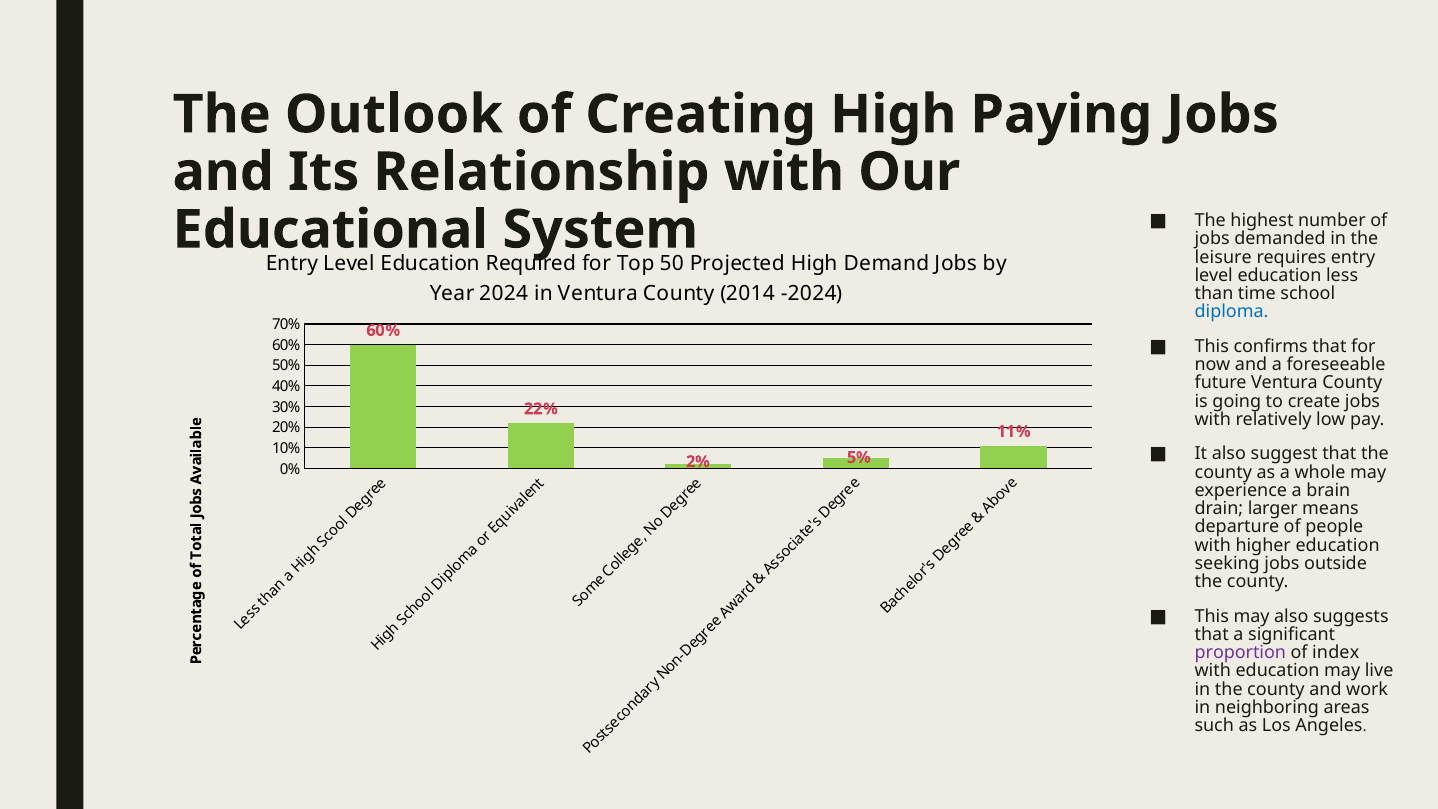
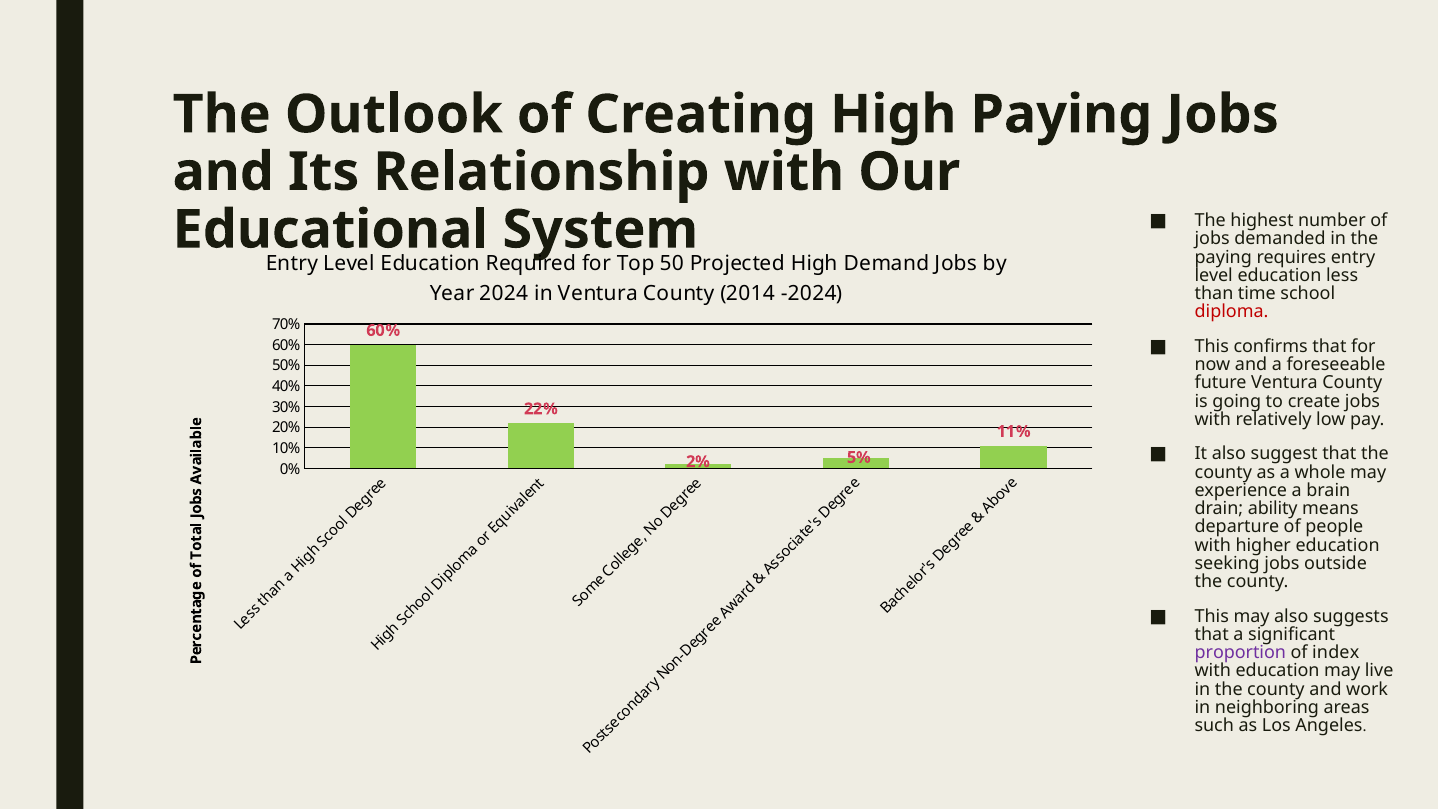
leisure at (1223, 257): leisure -> paying
diploma colour: blue -> red
larger: larger -> ability
